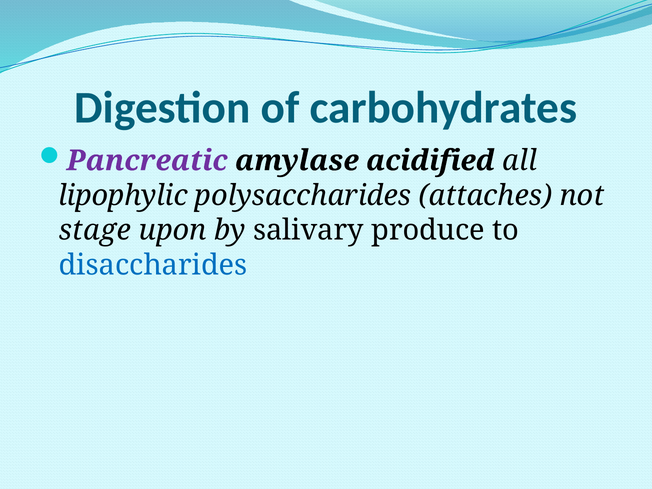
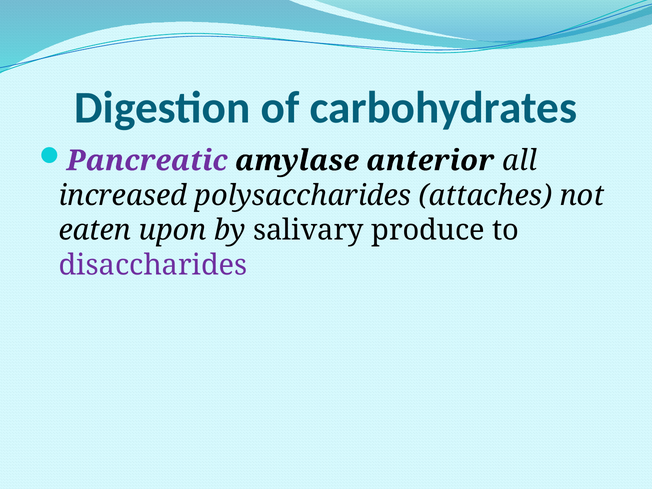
acidified: acidified -> anterior
lipophylic: lipophylic -> increased
stage: stage -> eaten
disaccharides colour: blue -> purple
